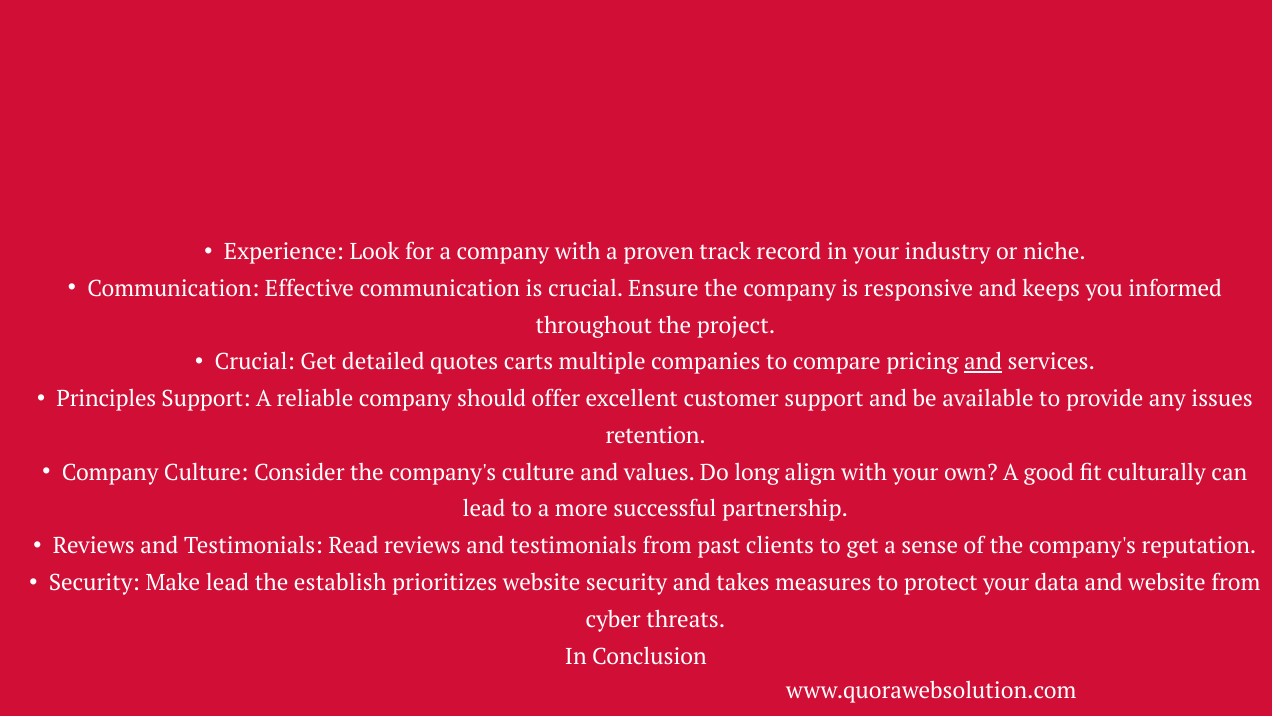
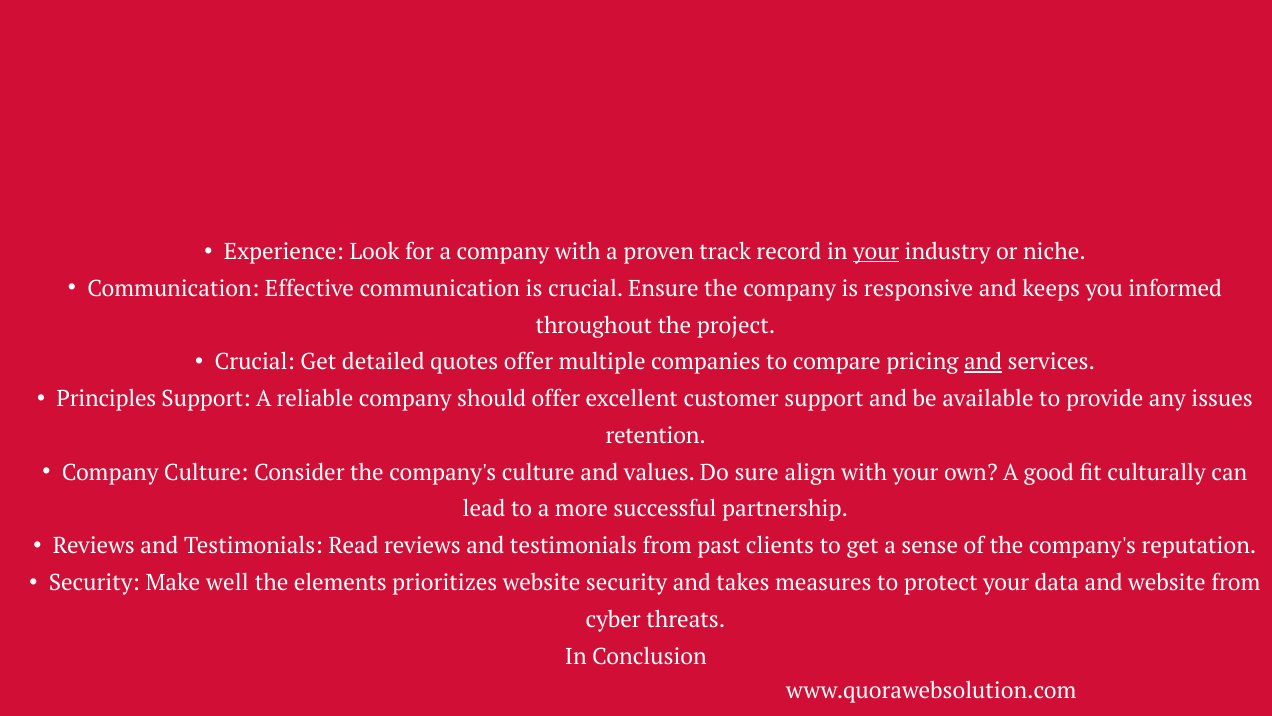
your at (876, 252) underline: none -> present
quotes carts: carts -> offer
long: long -> sure
Make lead: lead -> well
establish: establish -> elements
